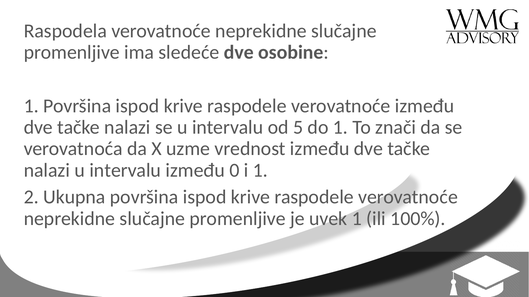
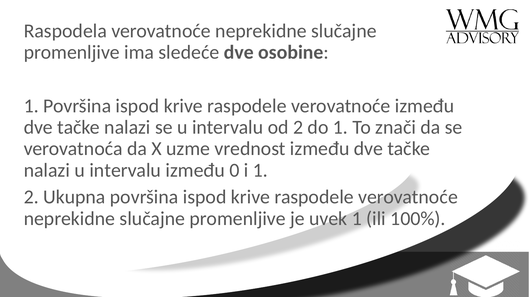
od 5: 5 -> 2
